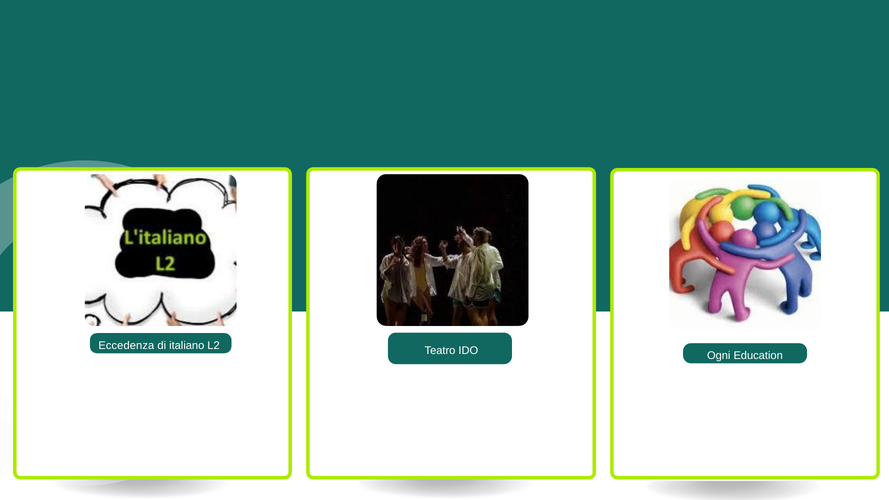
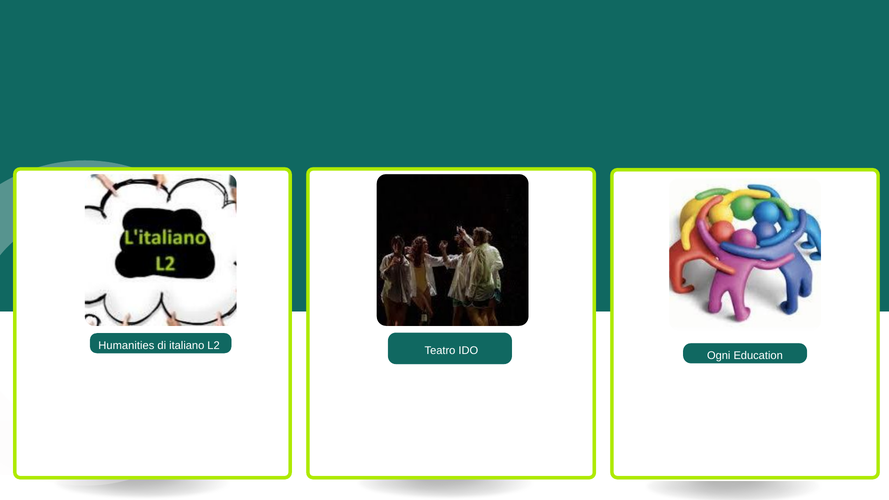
Eccedenza: Eccedenza -> Humanities
